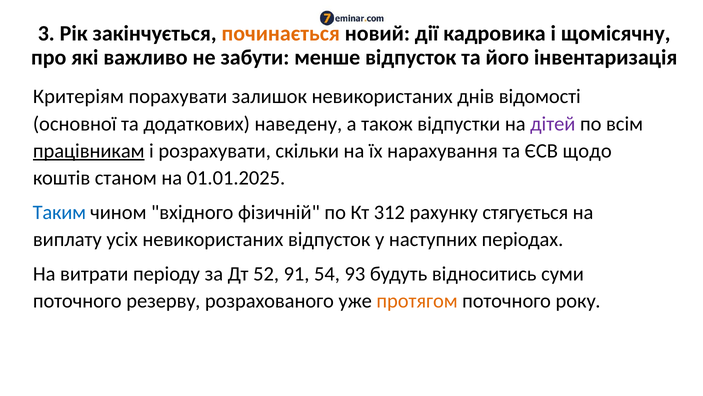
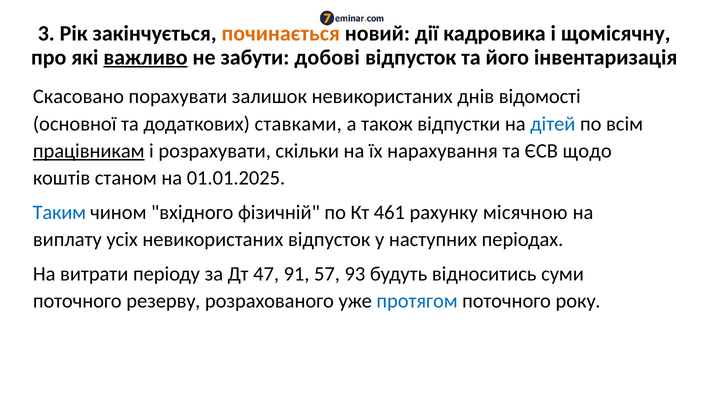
важливо underline: none -> present
менше: менше -> добові
Критеріям: Критеріям -> Скасовано
наведену: наведену -> ставками
дітей colour: purple -> blue
312: 312 -> 461
стягується: стягується -> місячною
52: 52 -> 47
54: 54 -> 57
протягом colour: orange -> blue
